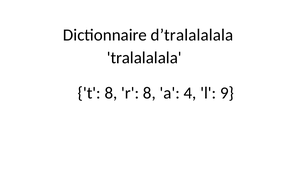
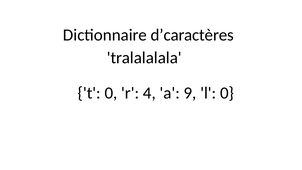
d’tralalalala: d’tralalalala -> d’caractères
t 8: 8 -> 0
r 8: 8 -> 4
4: 4 -> 9
l 9: 9 -> 0
